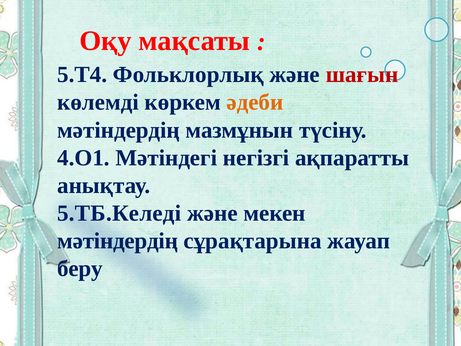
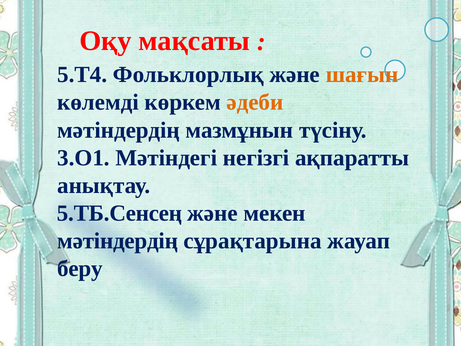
шағын colour: red -> orange
4.О1: 4.О1 -> 3.О1
5.ТБ.Келеді: 5.ТБ.Келеді -> 5.ТБ.Сенсең
